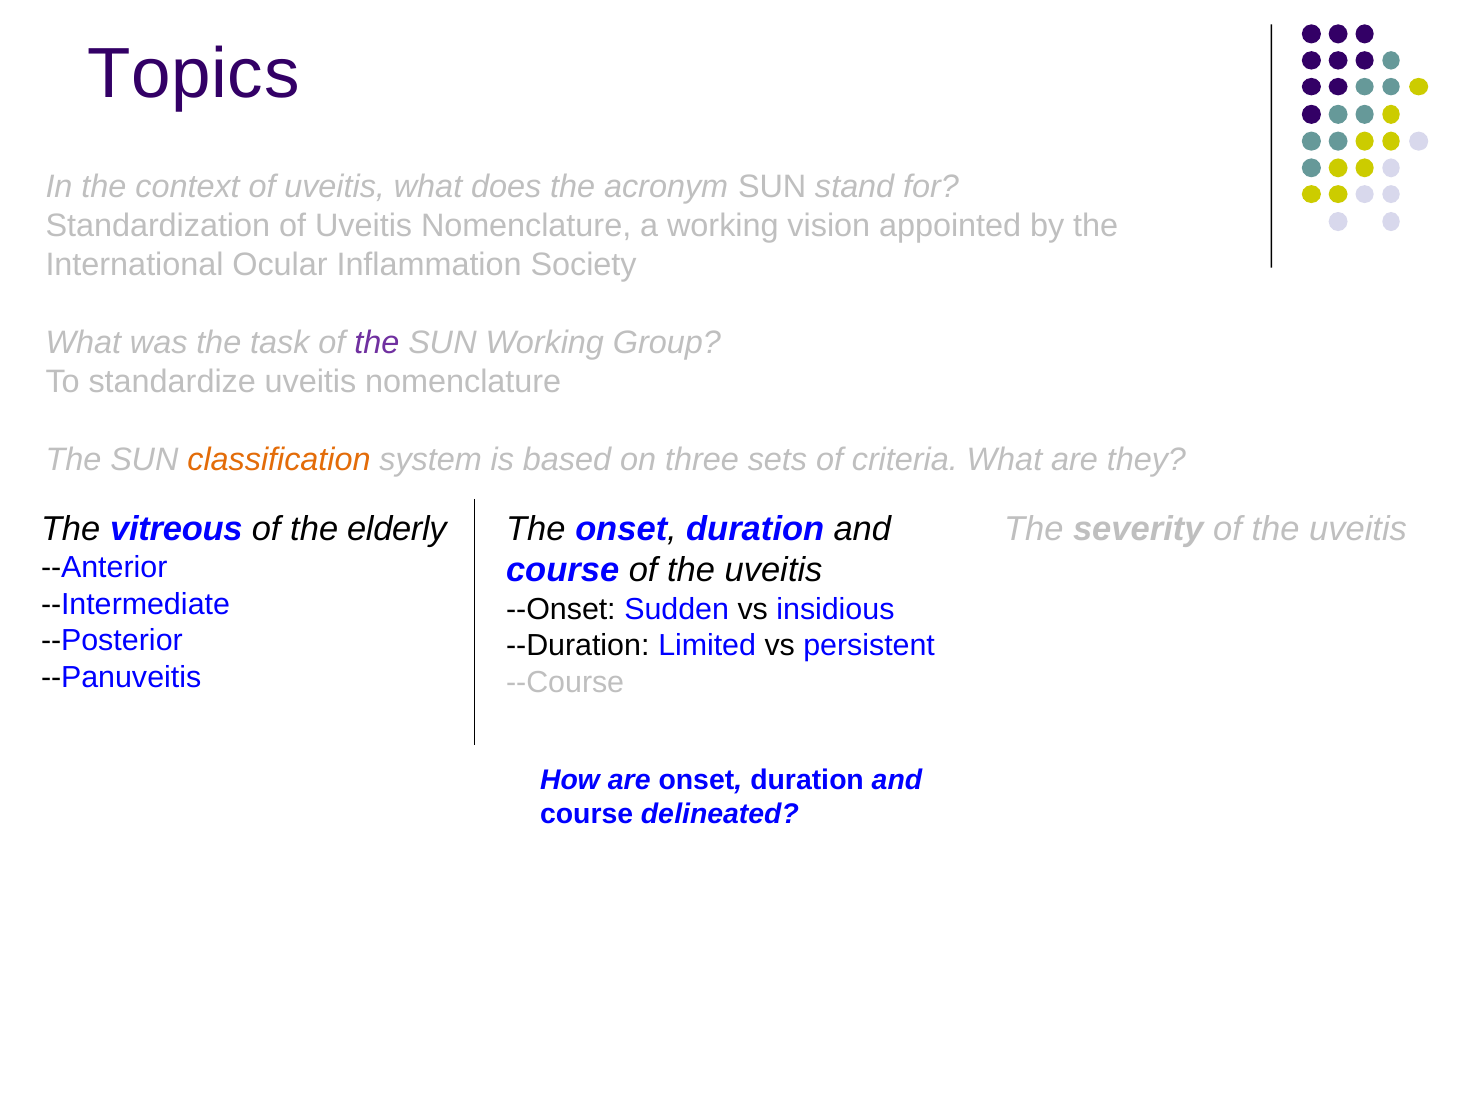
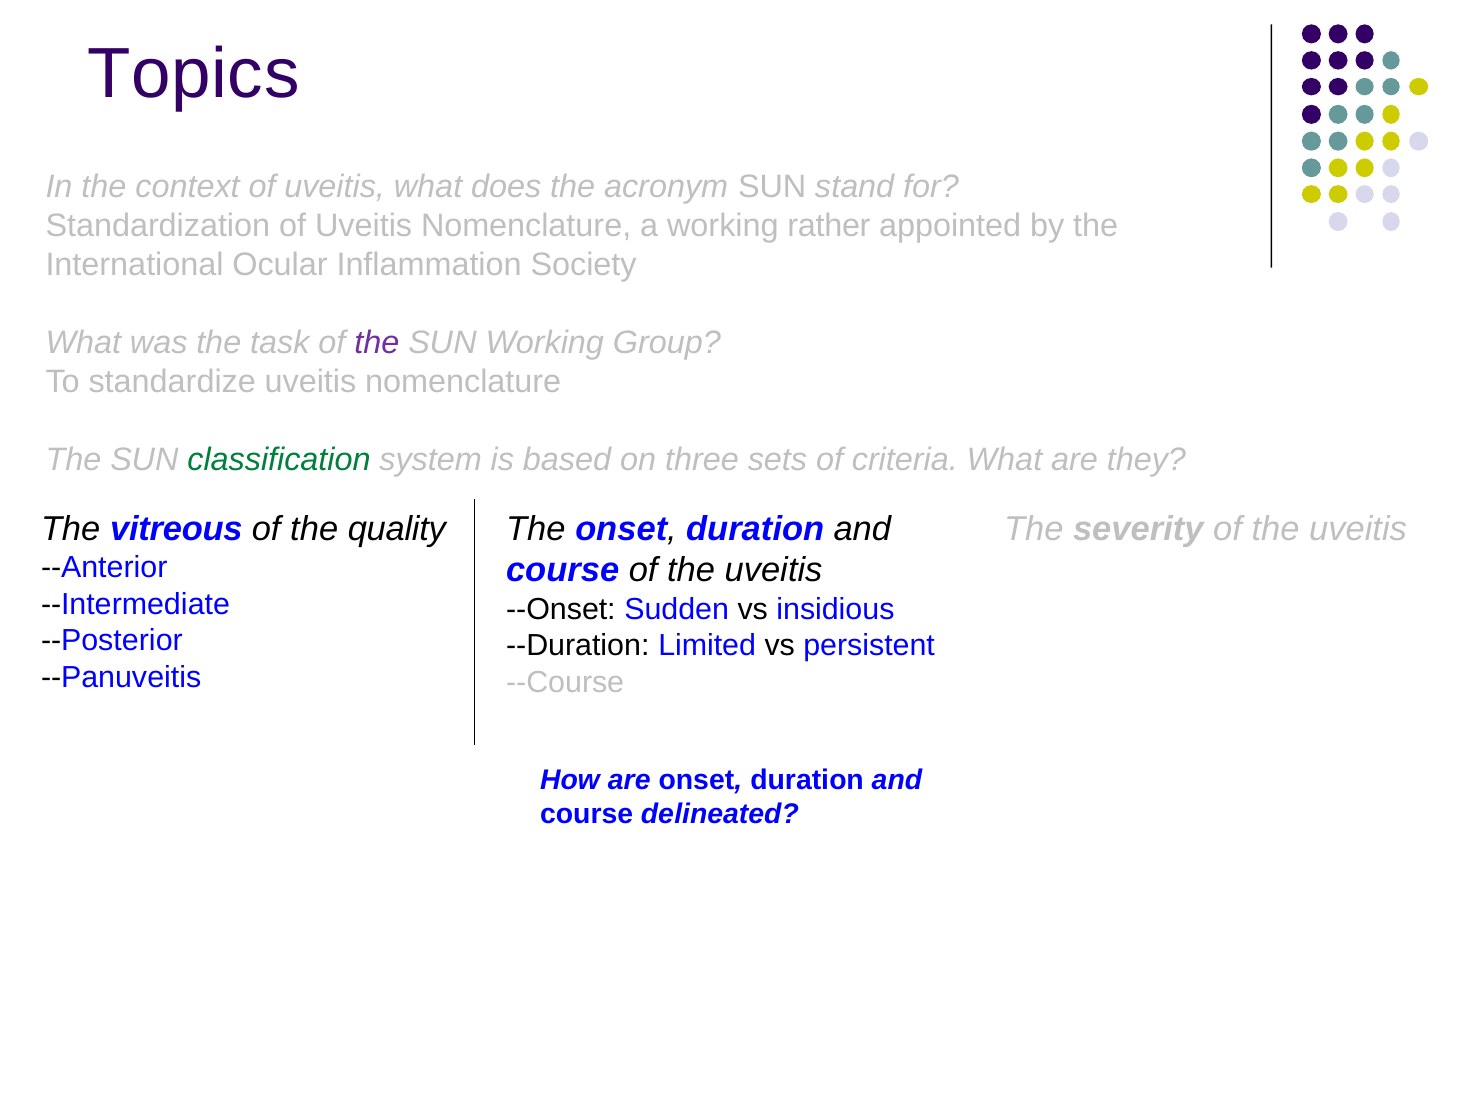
vision: vision -> rather
classification colour: orange -> green
elderly: elderly -> quality
